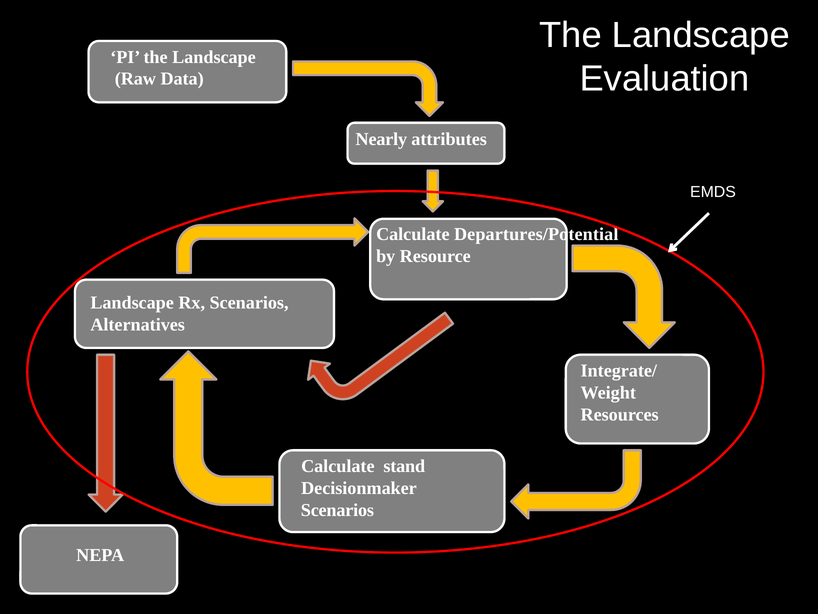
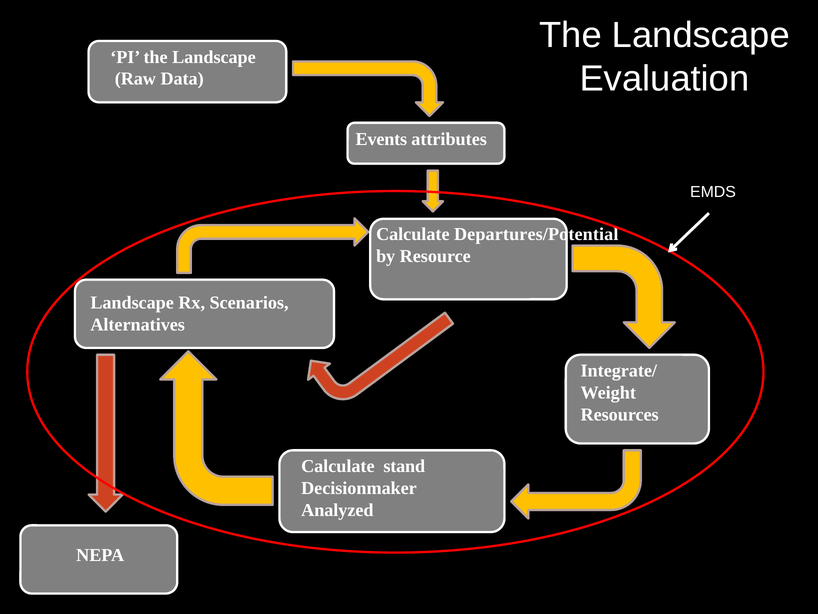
Nearly: Nearly -> Events
Scenarios at (337, 510): Scenarios -> Analyzed
